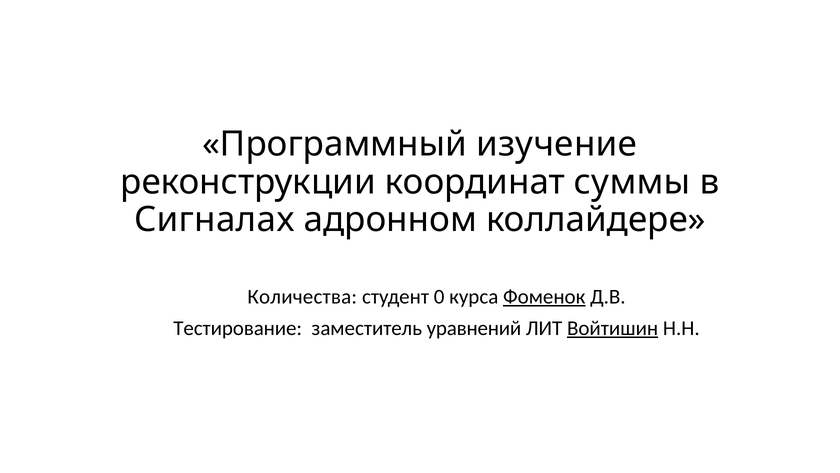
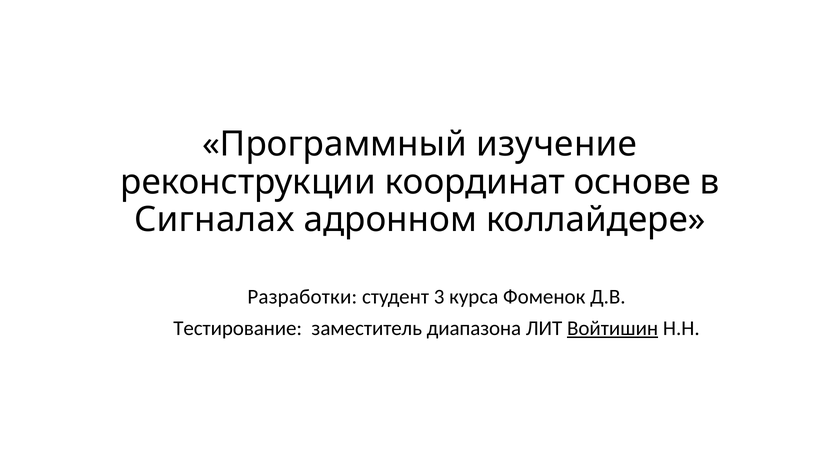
суммы: суммы -> основе
Количества: Количества -> Разработки
0: 0 -> 3
Фоменок underline: present -> none
уравнений: уравнений -> диапазона
